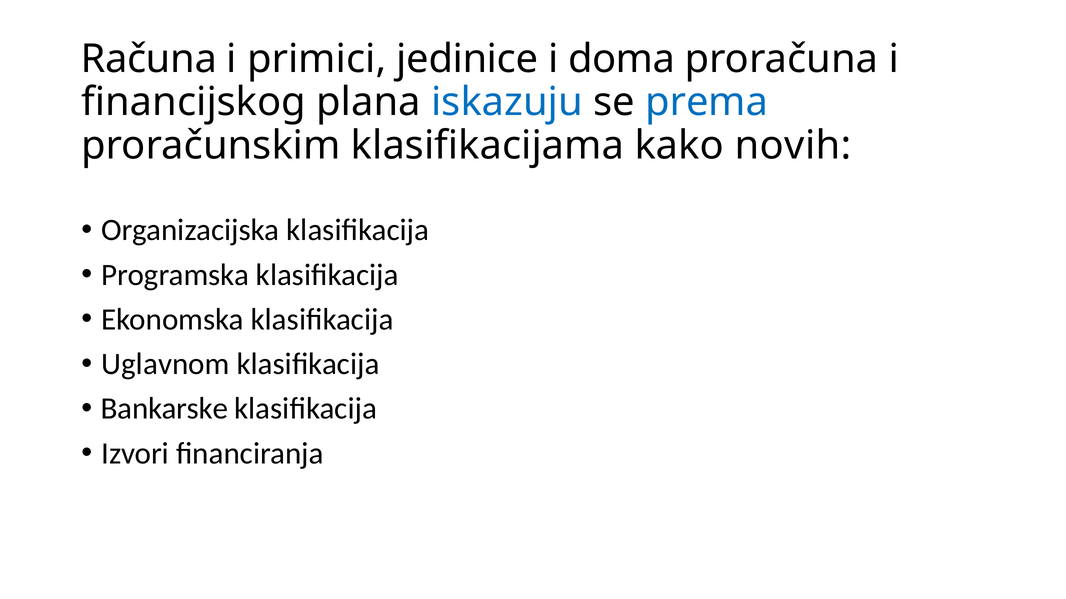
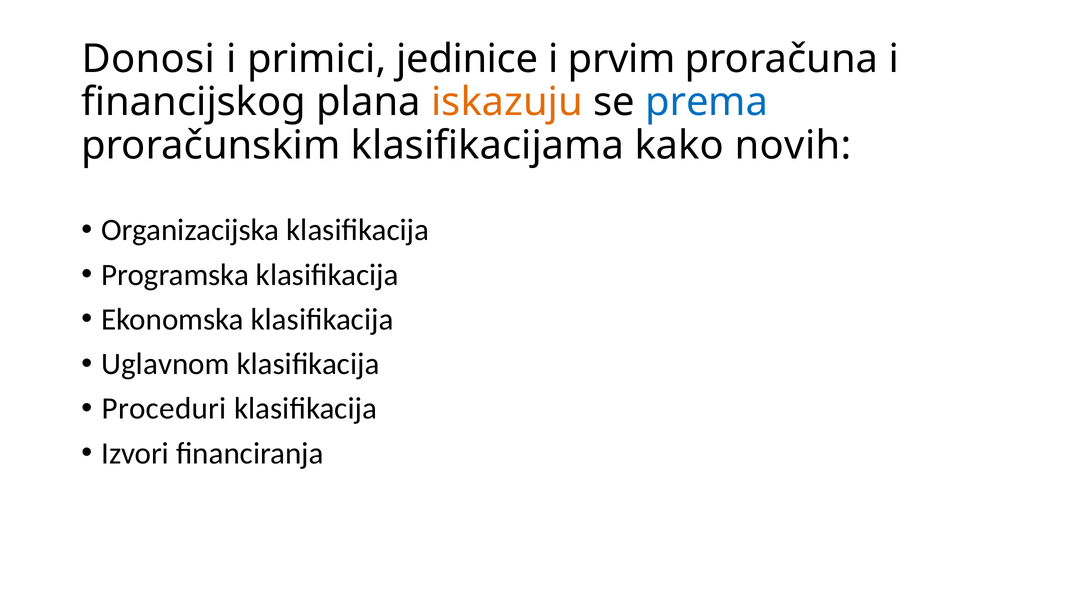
Računa: Računa -> Donosi
doma: doma -> prvim
iskazuju colour: blue -> orange
Bankarske: Bankarske -> Proceduri
